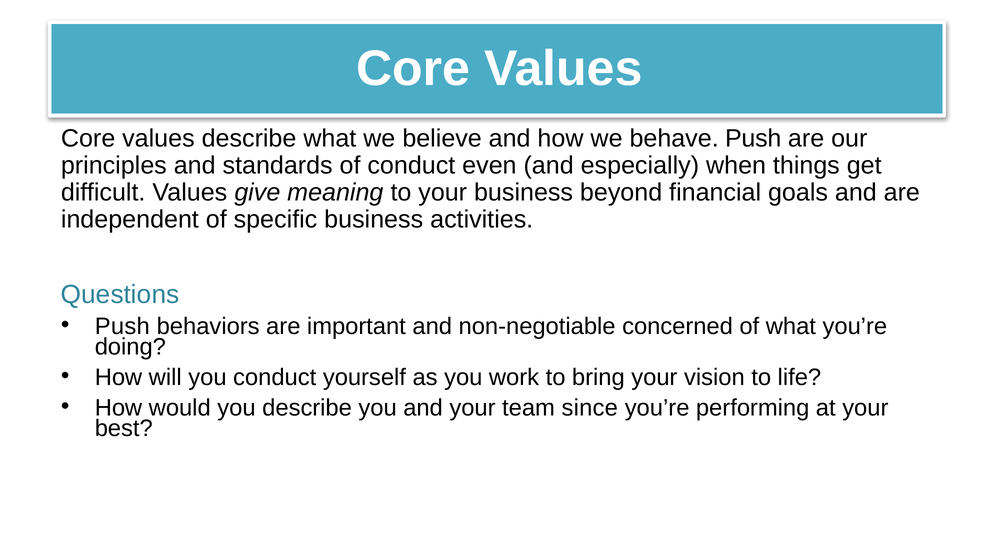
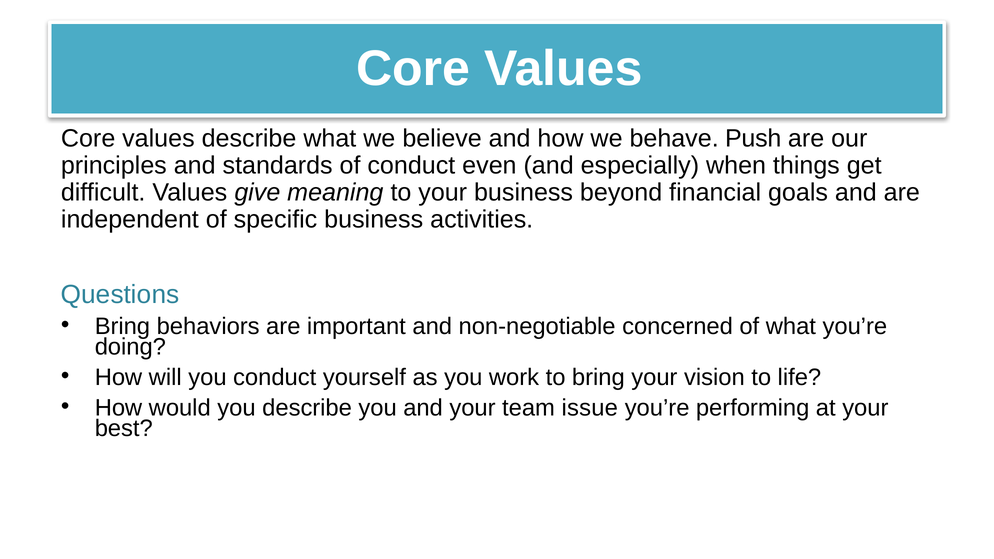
Push at (122, 326): Push -> Bring
since: since -> issue
